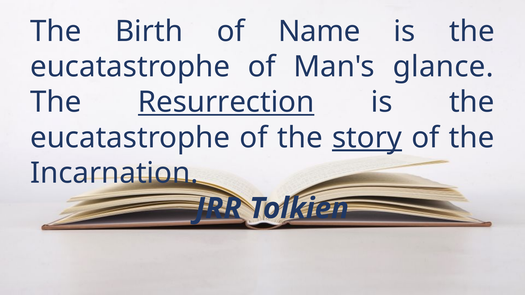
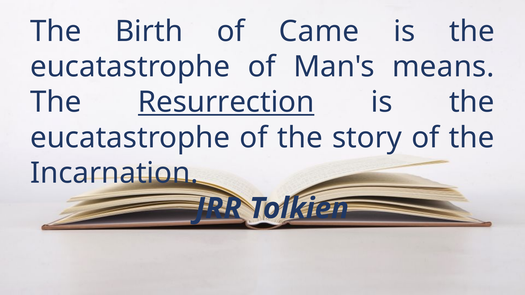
Name: Name -> Came
glance: glance -> means
story underline: present -> none
